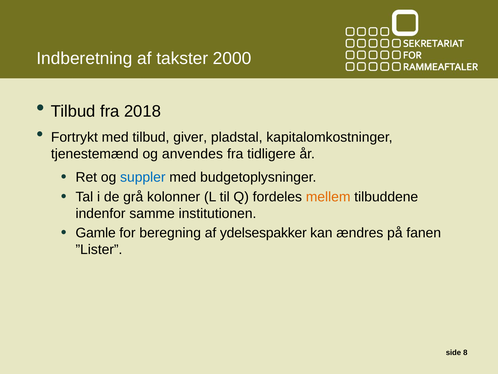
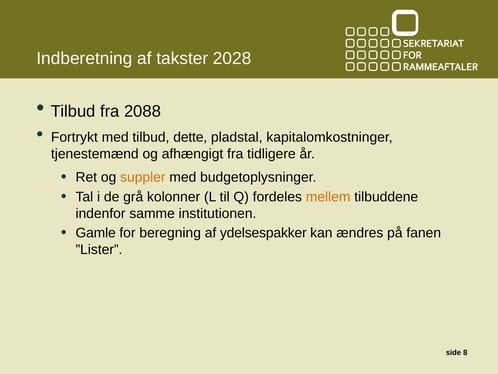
2000: 2000 -> 2028
2018: 2018 -> 2088
giver: giver -> dette
anvendes: anvendes -> afhængigt
suppler colour: blue -> orange
